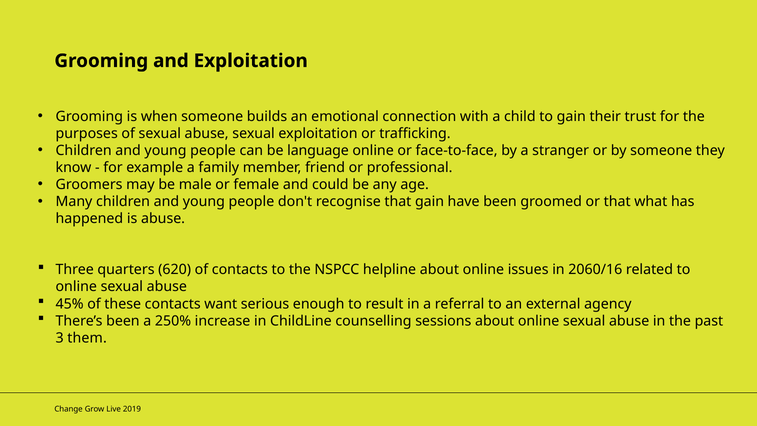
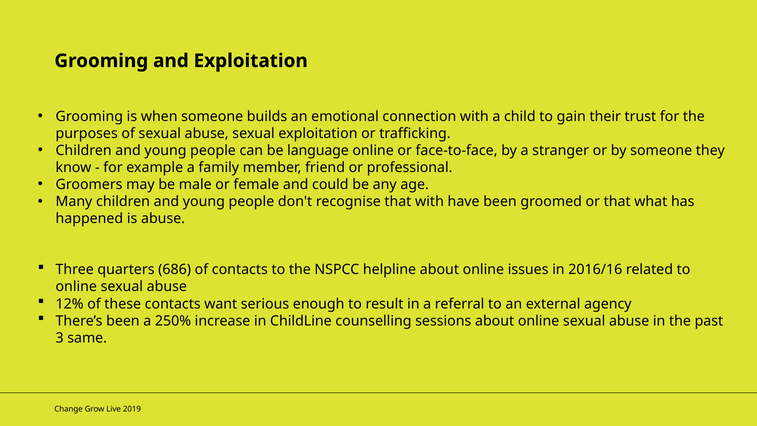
that gain: gain -> with
620: 620 -> 686
2060/16: 2060/16 -> 2016/16
45%: 45% -> 12%
them: them -> same
